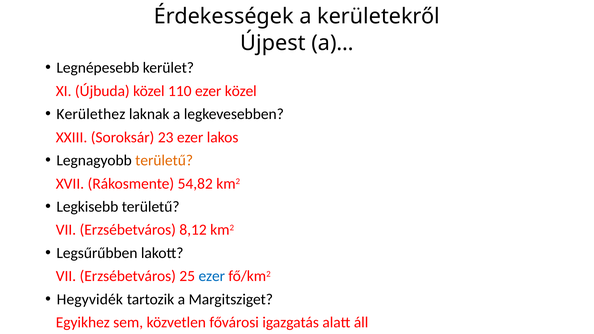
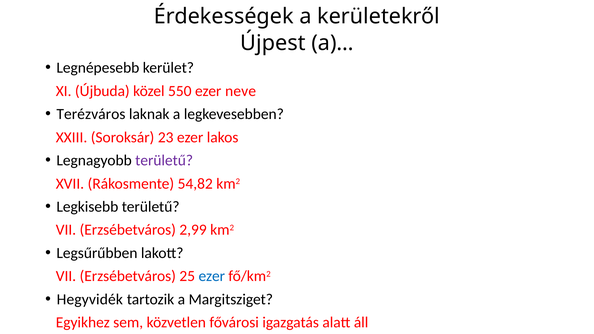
110: 110 -> 550
ezer közel: közel -> neve
Kerülethez: Kerülethez -> Terézváros
területű at (164, 160) colour: orange -> purple
8,12: 8,12 -> 2,99
